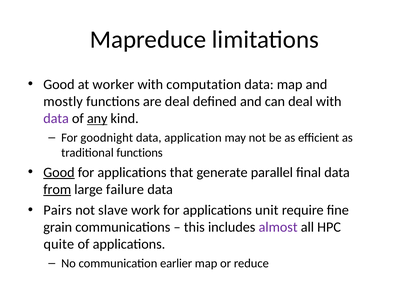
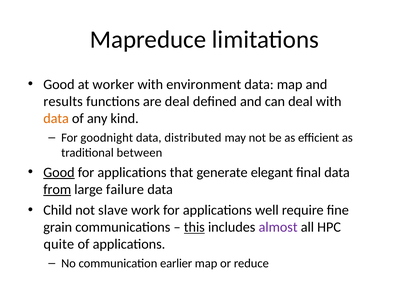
computation: computation -> environment
mostly: mostly -> results
data at (56, 118) colour: purple -> orange
any underline: present -> none
application: application -> distributed
traditional functions: functions -> between
parallel: parallel -> elegant
Pairs: Pairs -> Child
unit: unit -> well
this underline: none -> present
